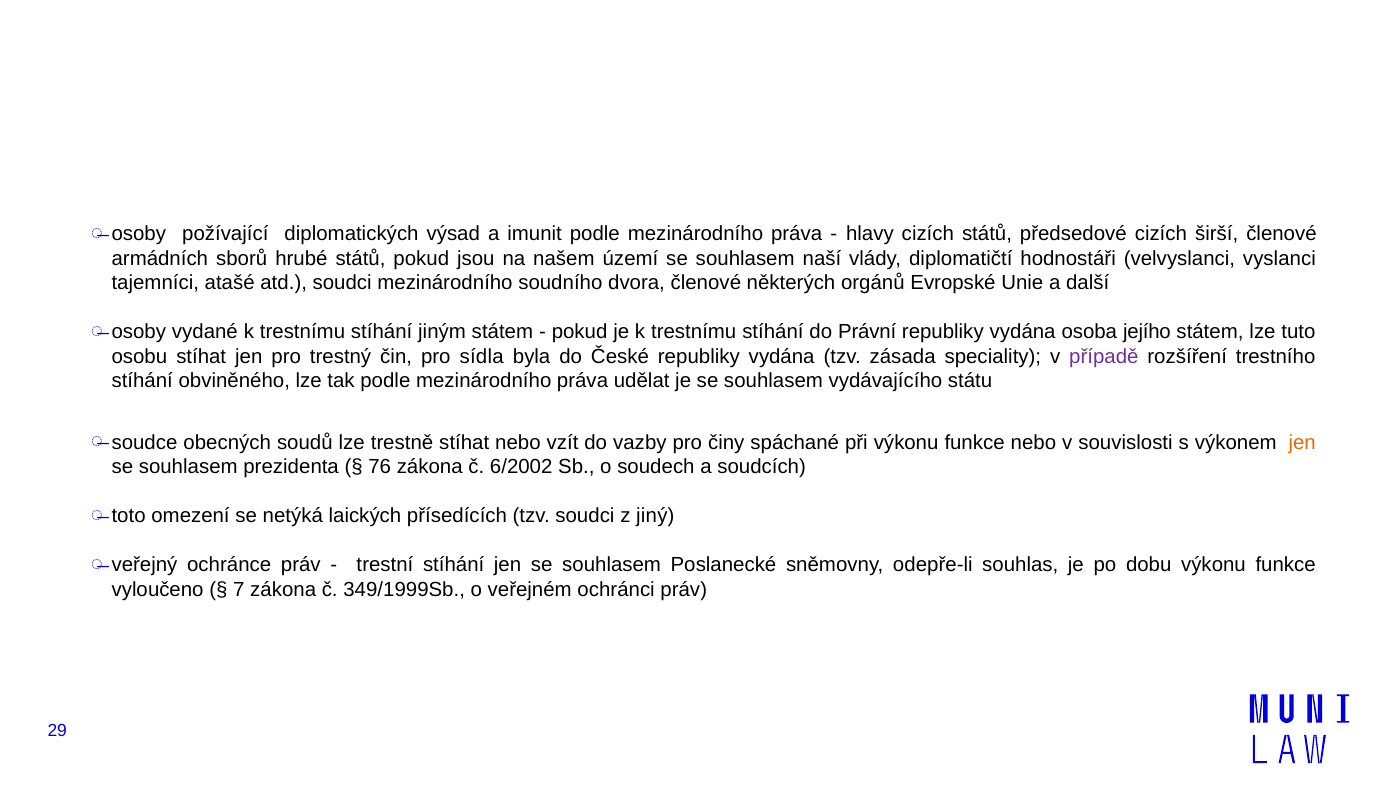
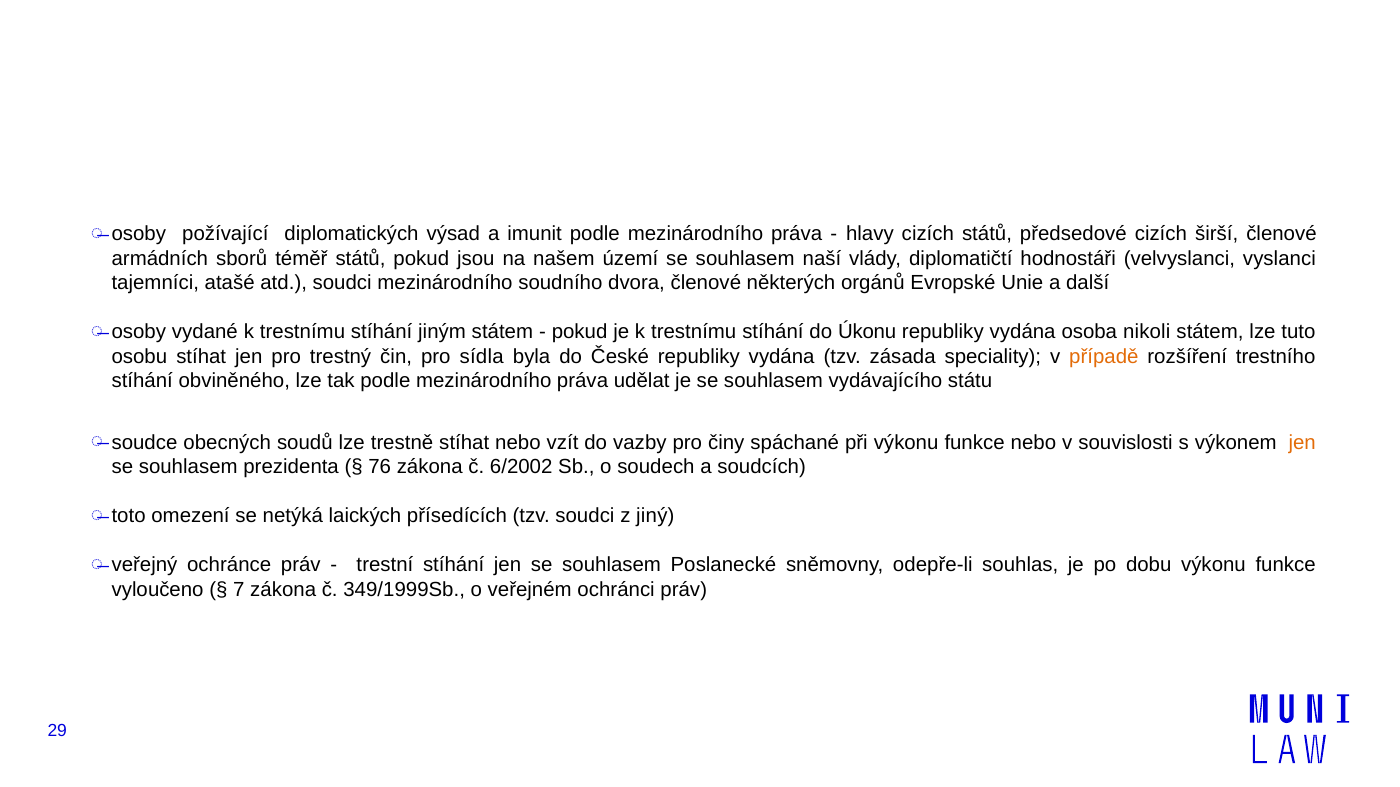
hrubé: hrubé -> téměř
Právní: Právní -> Úkonu
jejího: jejího -> nikoli
případě colour: purple -> orange
